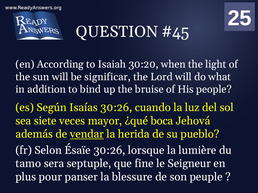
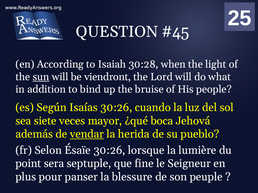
30:20: 30:20 -> 30:28
sun underline: none -> present
significar: significar -> viendront
tamo: tamo -> point
